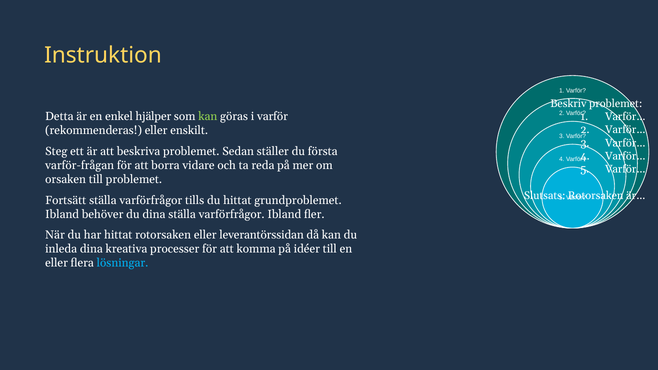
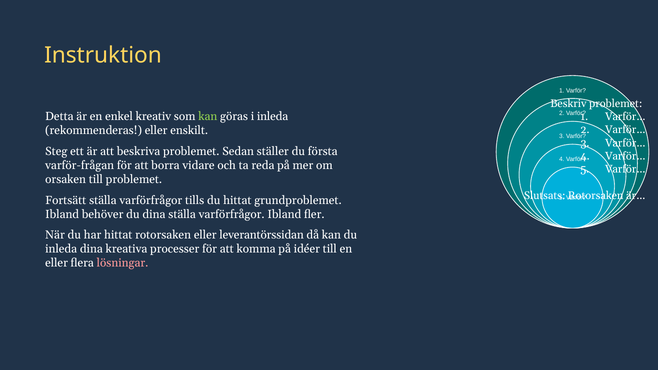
hjälper: hjälper -> kreativ
i varför: varför -> inleda
lösningar colour: light blue -> pink
